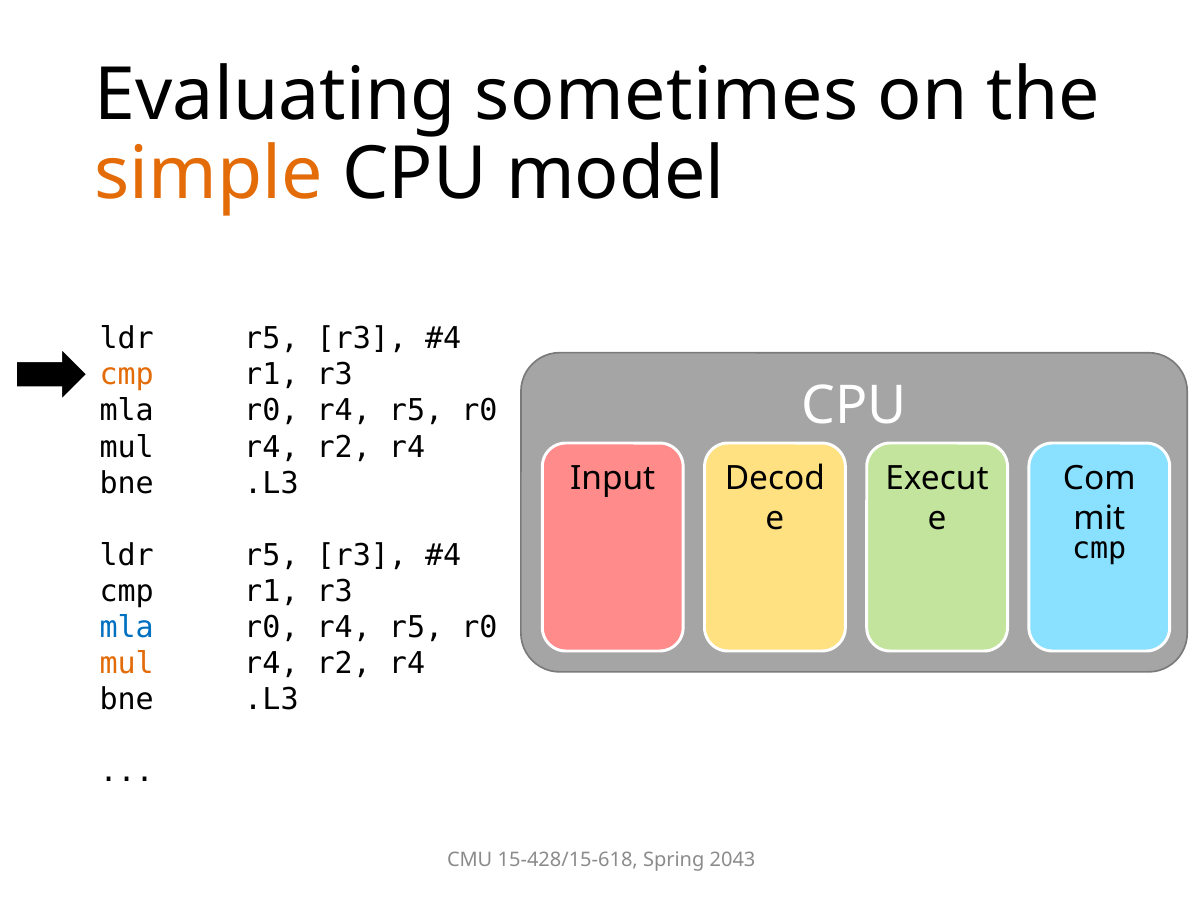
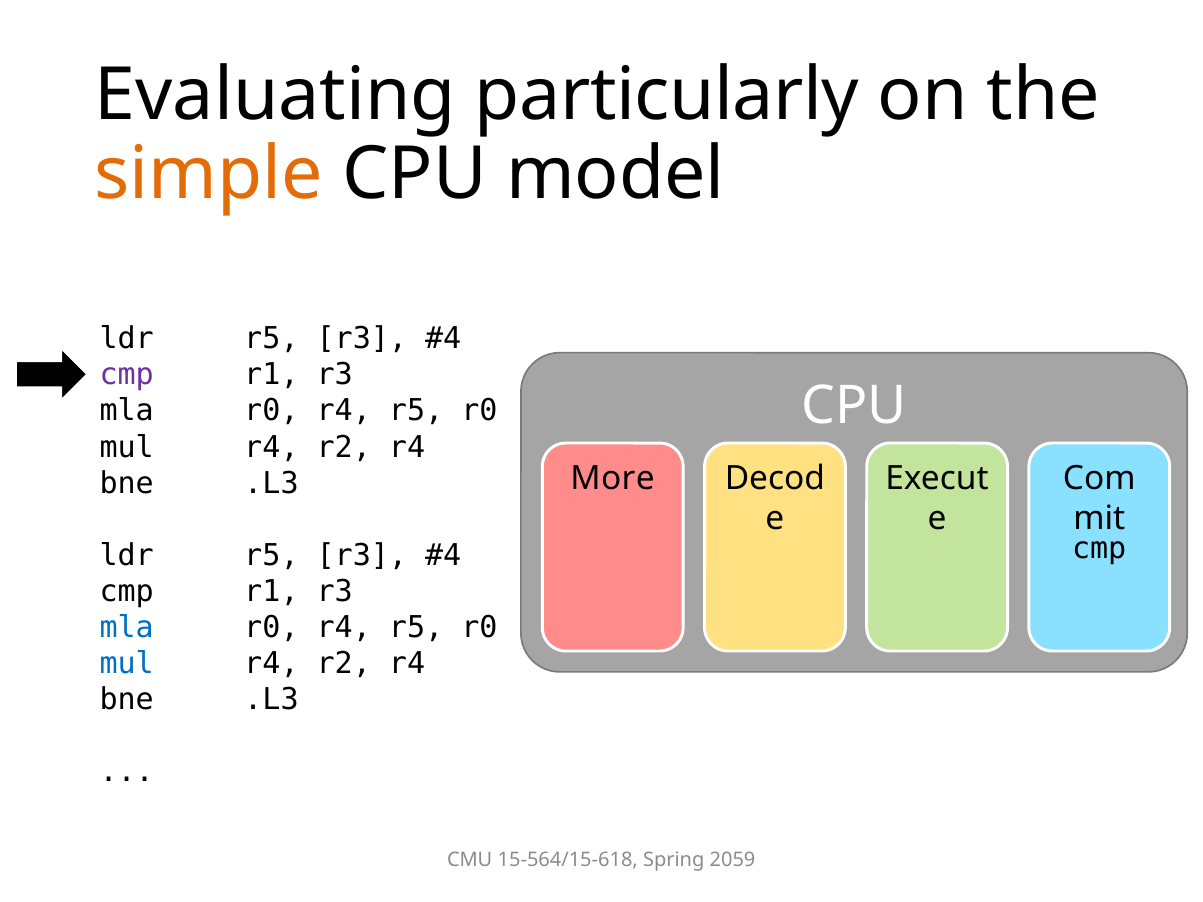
sometimes: sometimes -> particularly
cmp at (127, 375) colour: orange -> purple
Input: Input -> More
mul at (127, 664) colour: orange -> blue
15-428/15-618: 15-428/15-618 -> 15-564/15-618
2043: 2043 -> 2059
